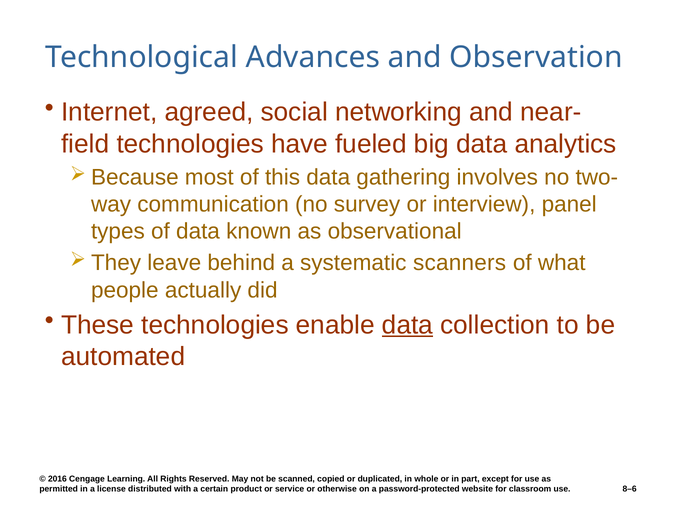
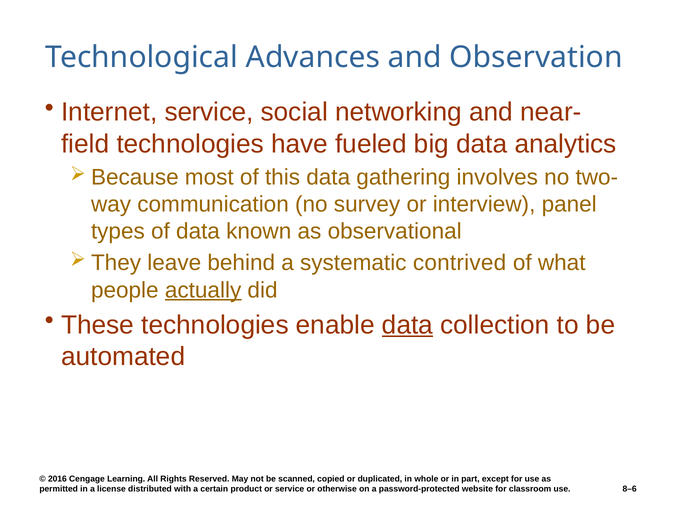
Internet agreed: agreed -> service
scanners: scanners -> contrived
actually underline: none -> present
